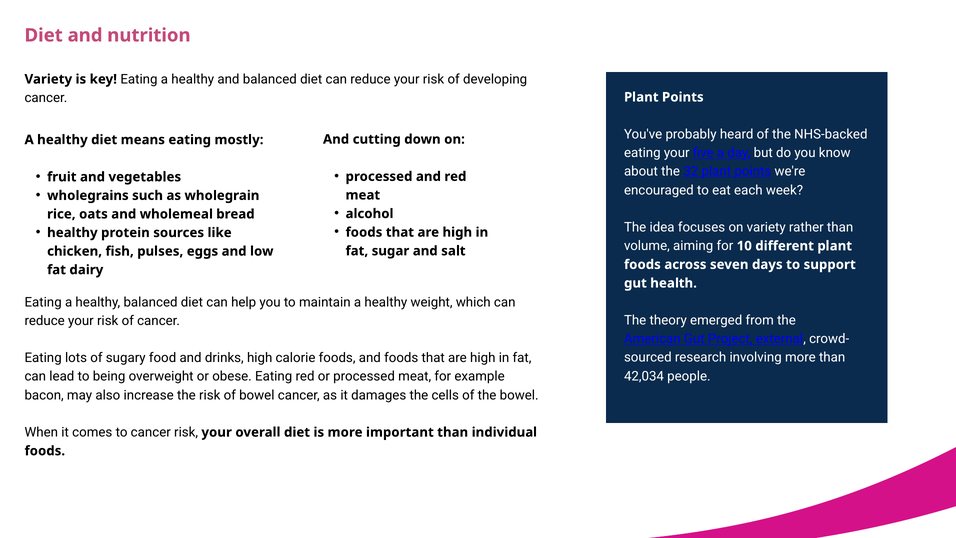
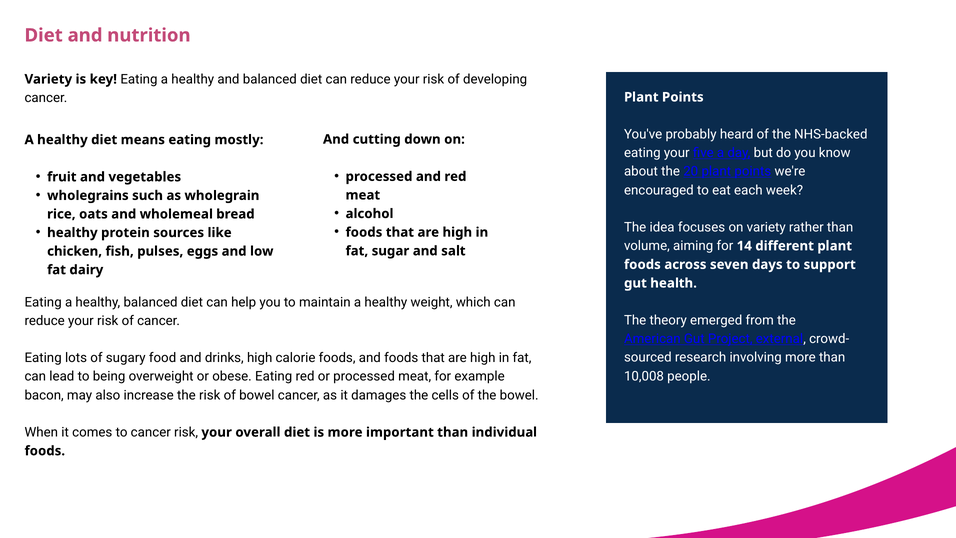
32: 32 -> 20
10: 10 -> 14
42,034: 42,034 -> 10,008
